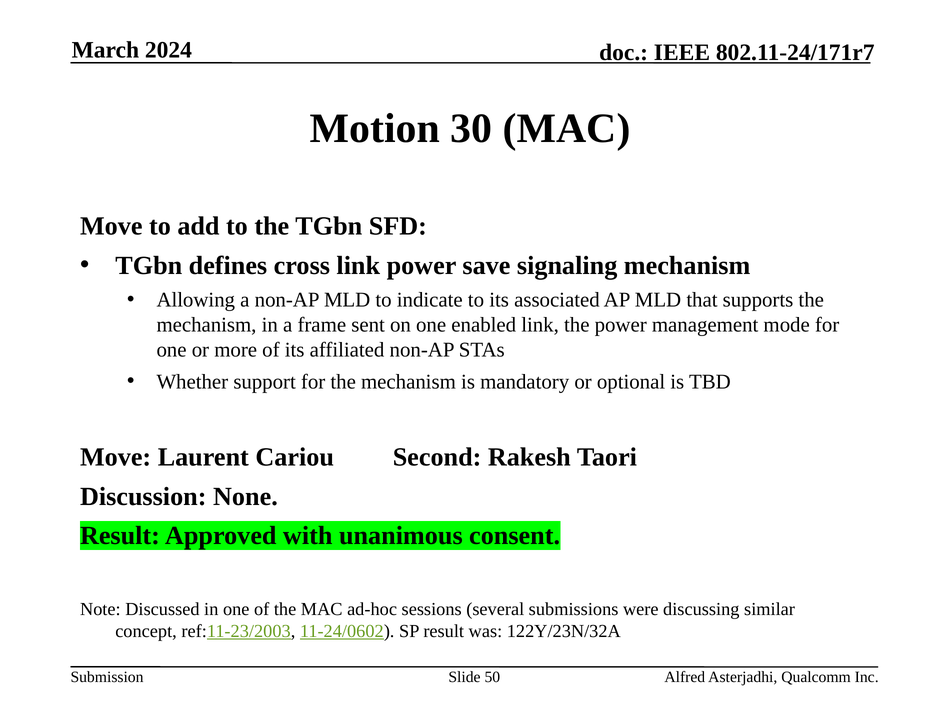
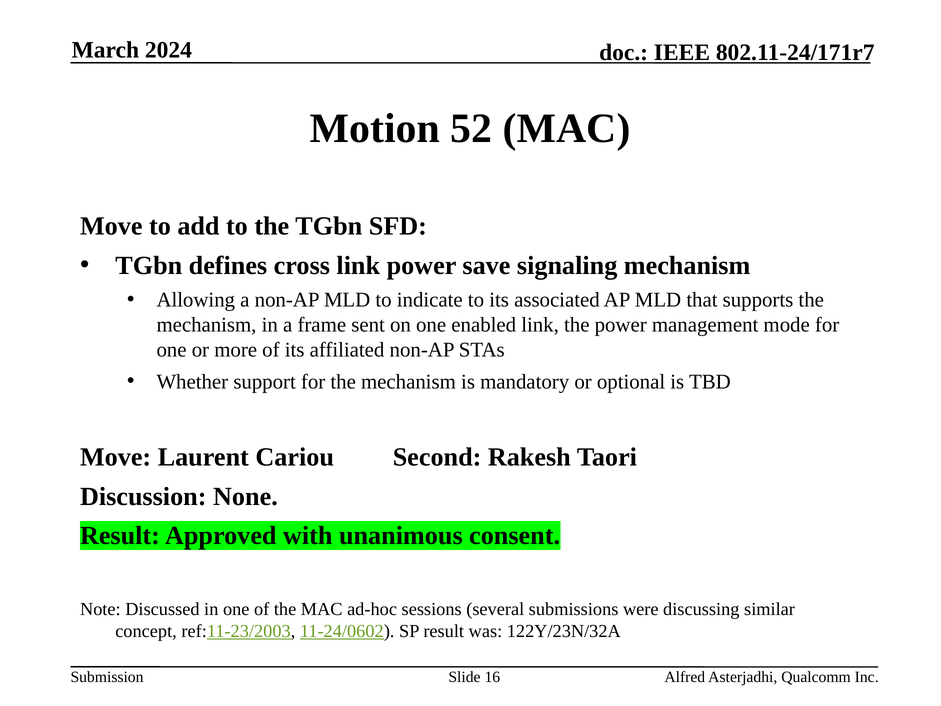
30: 30 -> 52
50: 50 -> 16
